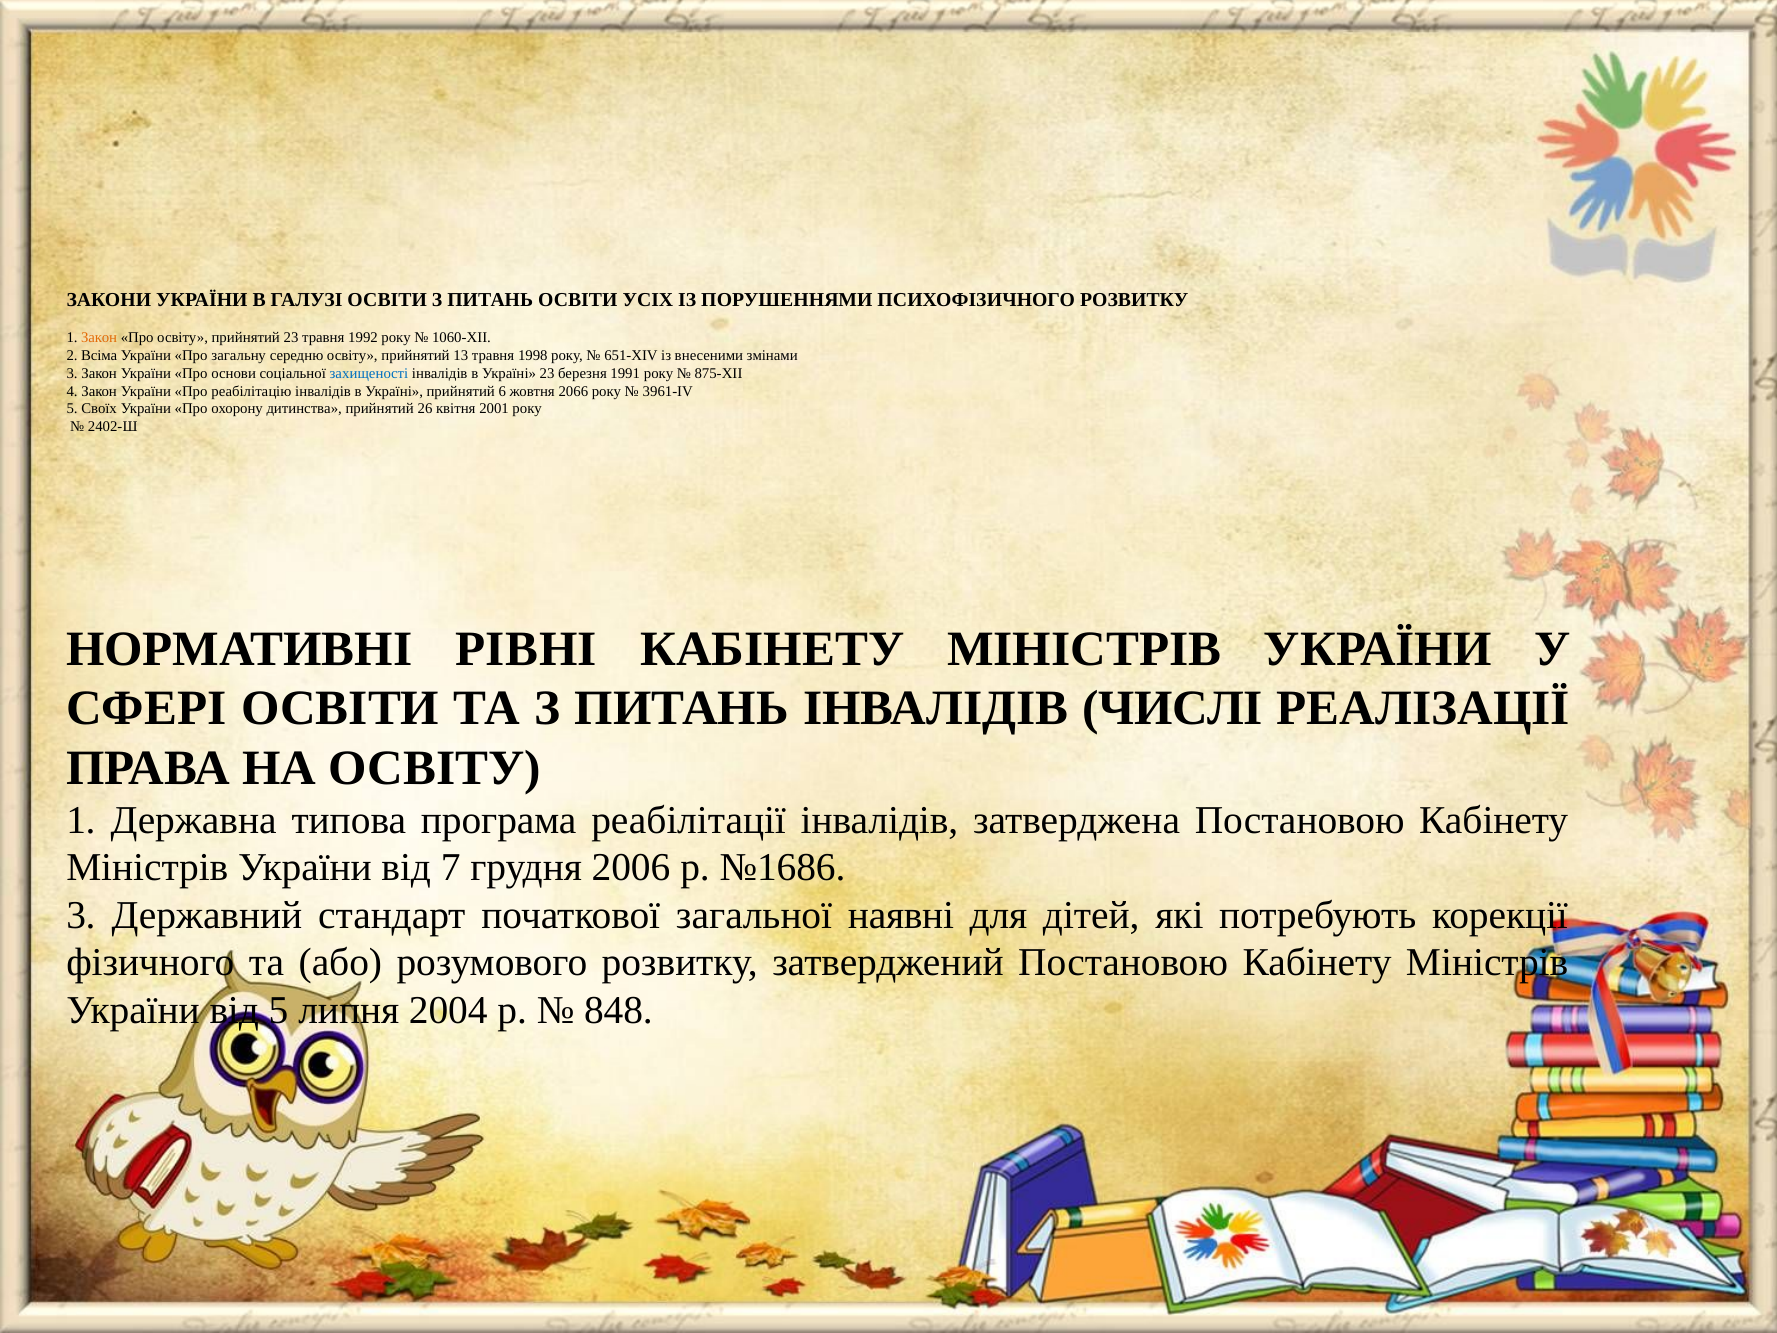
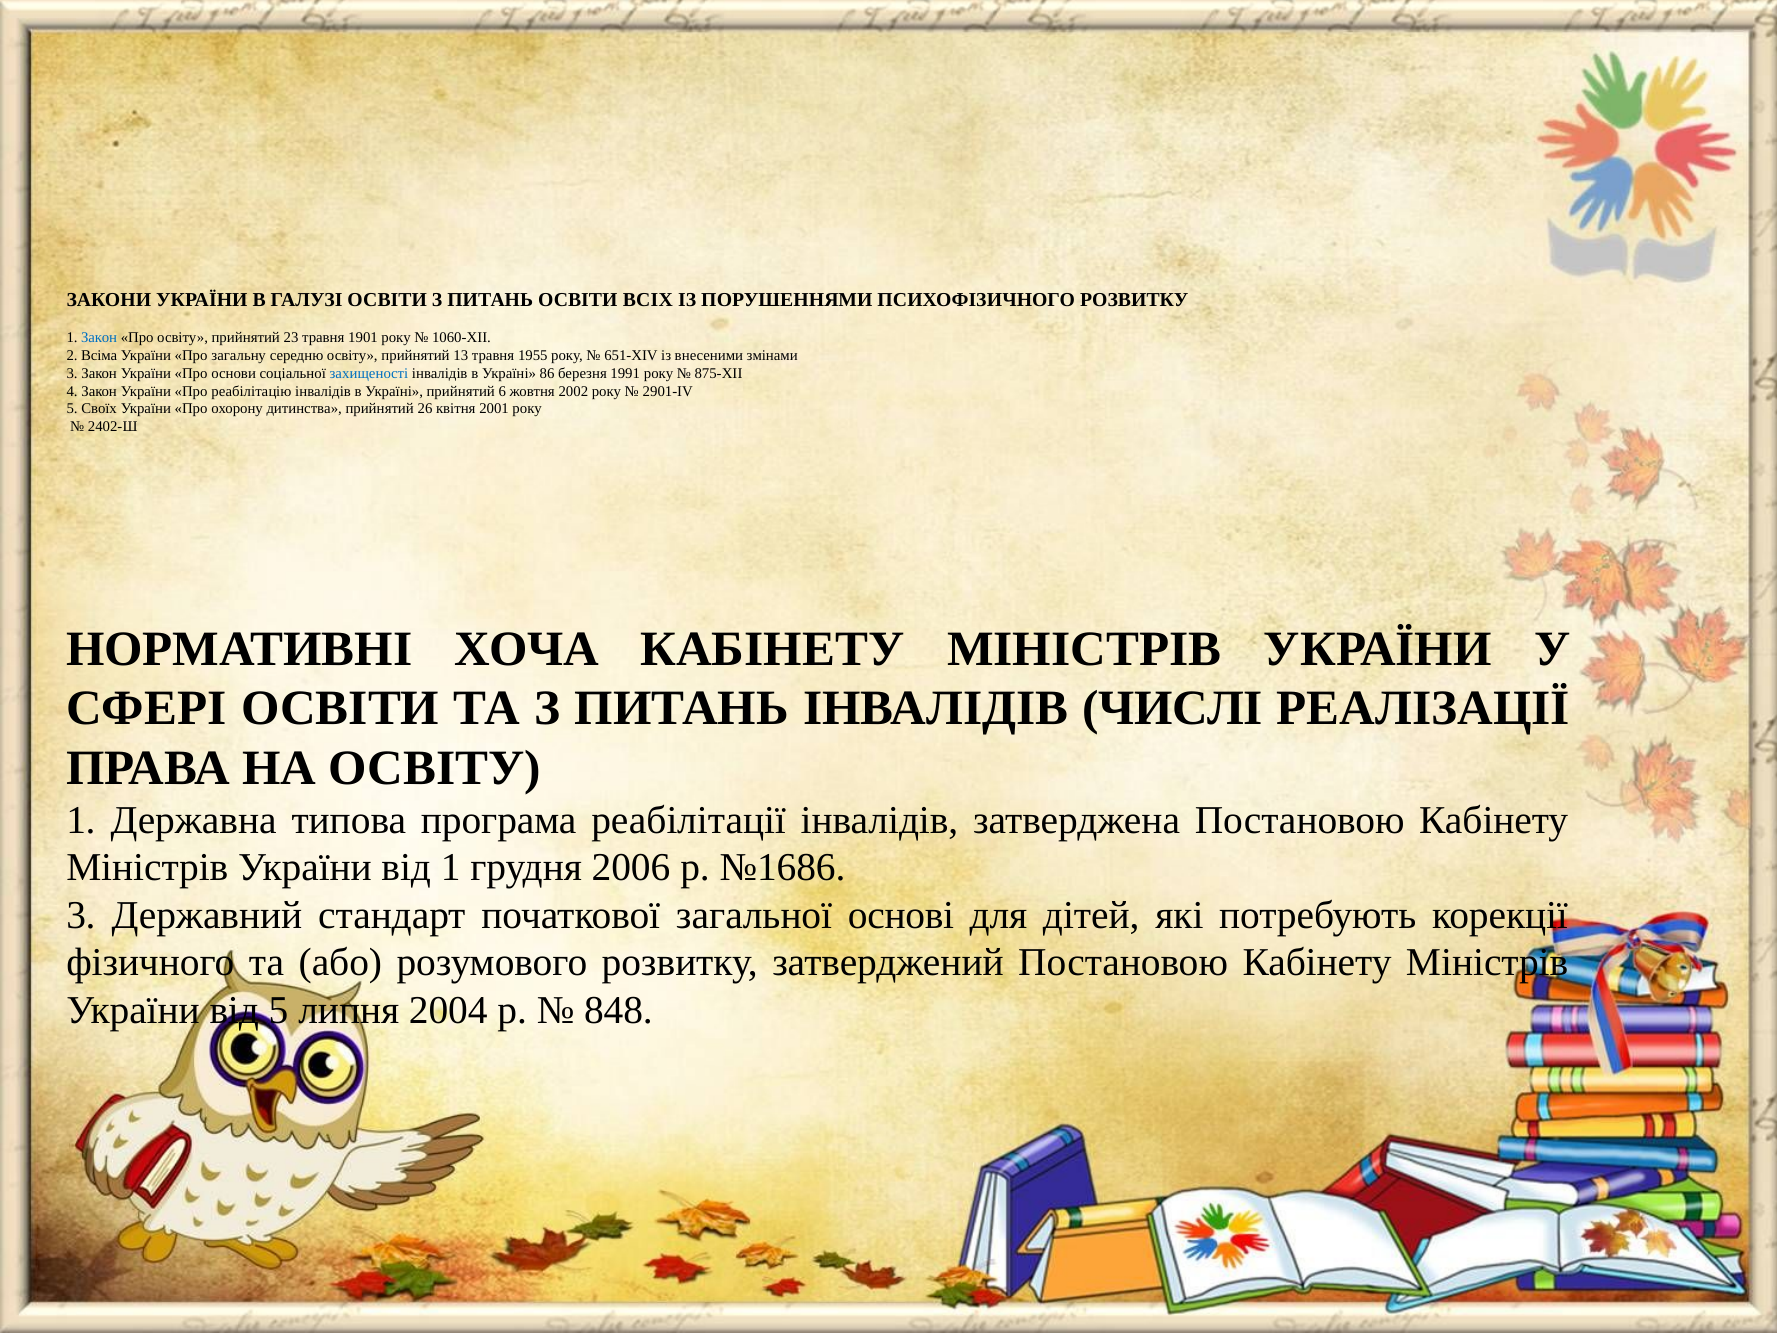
УСІХ: УСІХ -> ВСІХ
Закон at (99, 338) colour: orange -> blue
1992: 1992 -> 1901
1998: 1998 -> 1955
Україні 23: 23 -> 86
2066: 2066 -> 2002
3961-IV: 3961-IV -> 2901-IV
РІВНІ: РІВНІ -> ХОЧА
від 7: 7 -> 1
наявні: наявні -> основі
